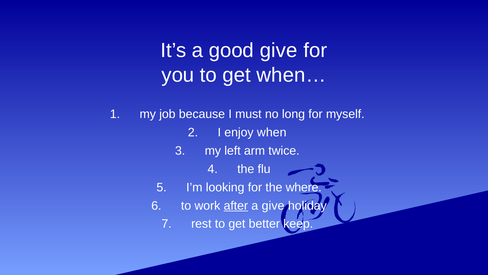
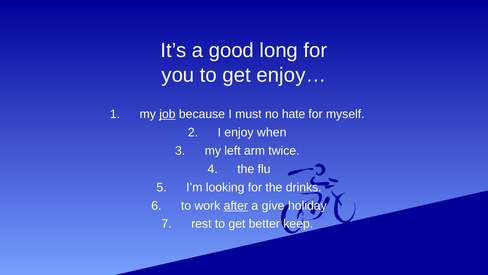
good give: give -> long
when…: when… -> enjoy…
job underline: none -> present
long: long -> hate
where: where -> drinks
